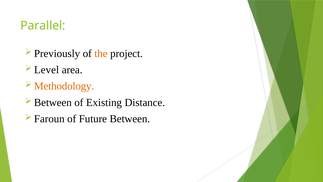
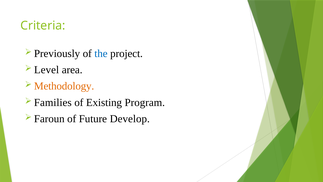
Parallel: Parallel -> Criteria
the colour: orange -> blue
Between at (53, 102): Between -> Families
Distance: Distance -> Program
Future Between: Between -> Develop
